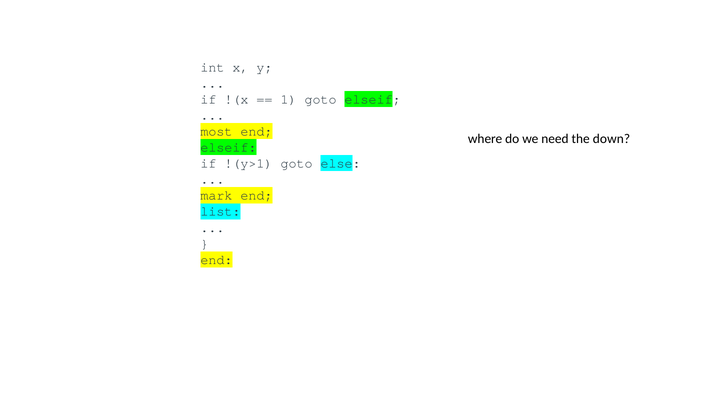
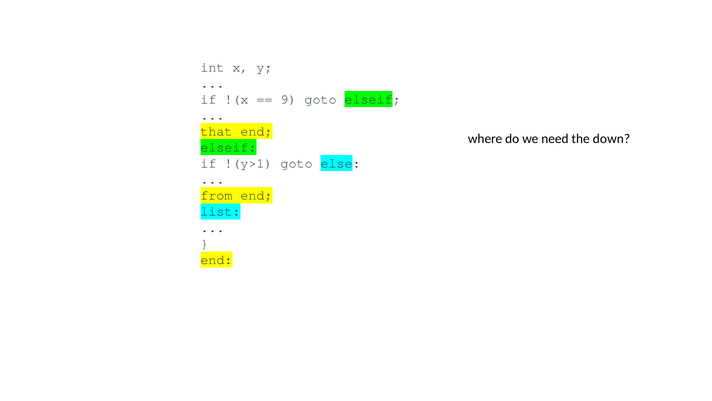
1: 1 -> 9
most: most -> that
mark: mark -> from
